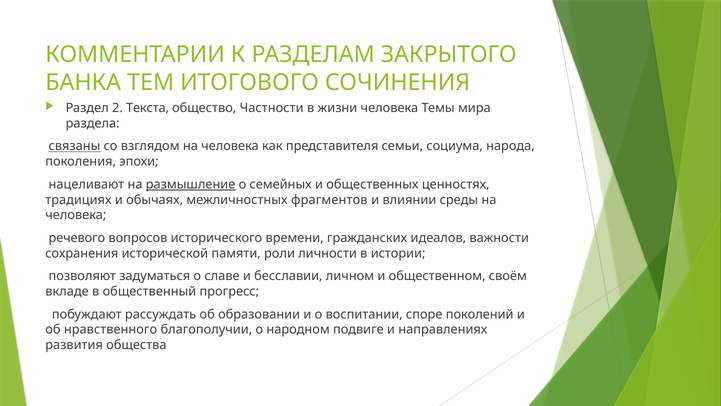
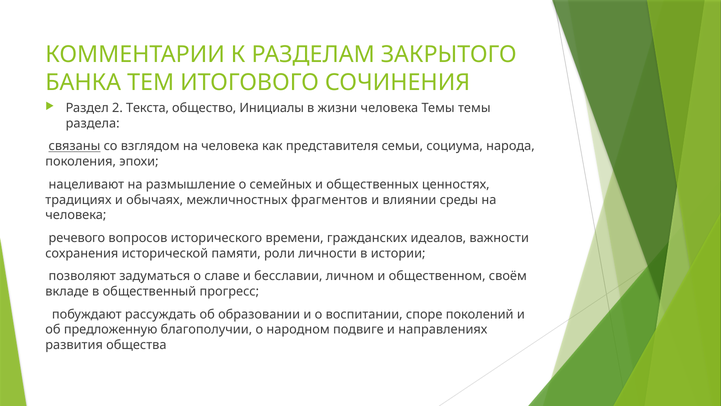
Частности: Частности -> Инициалы
Темы мира: мира -> темы
размышление underline: present -> none
нравственного: нравственного -> предложенную
